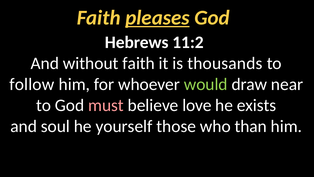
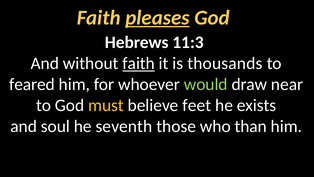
11:2: 11:2 -> 11:3
faith at (139, 63) underline: none -> present
follow: follow -> feared
must colour: pink -> yellow
love: love -> feet
yourself: yourself -> seventh
